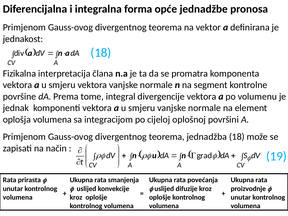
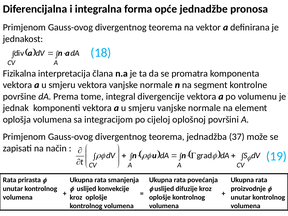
jednadžba 18: 18 -> 37
